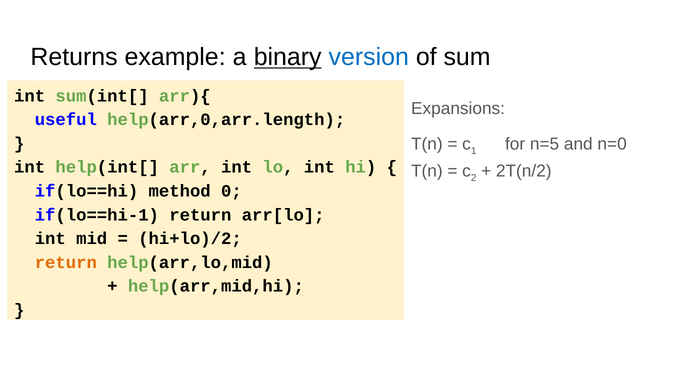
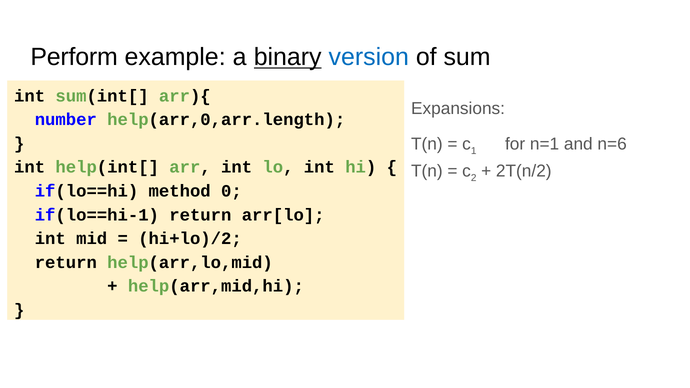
Returns: Returns -> Perform
useful: useful -> number
n=5: n=5 -> n=1
n=0: n=0 -> n=6
return at (66, 263) colour: orange -> black
